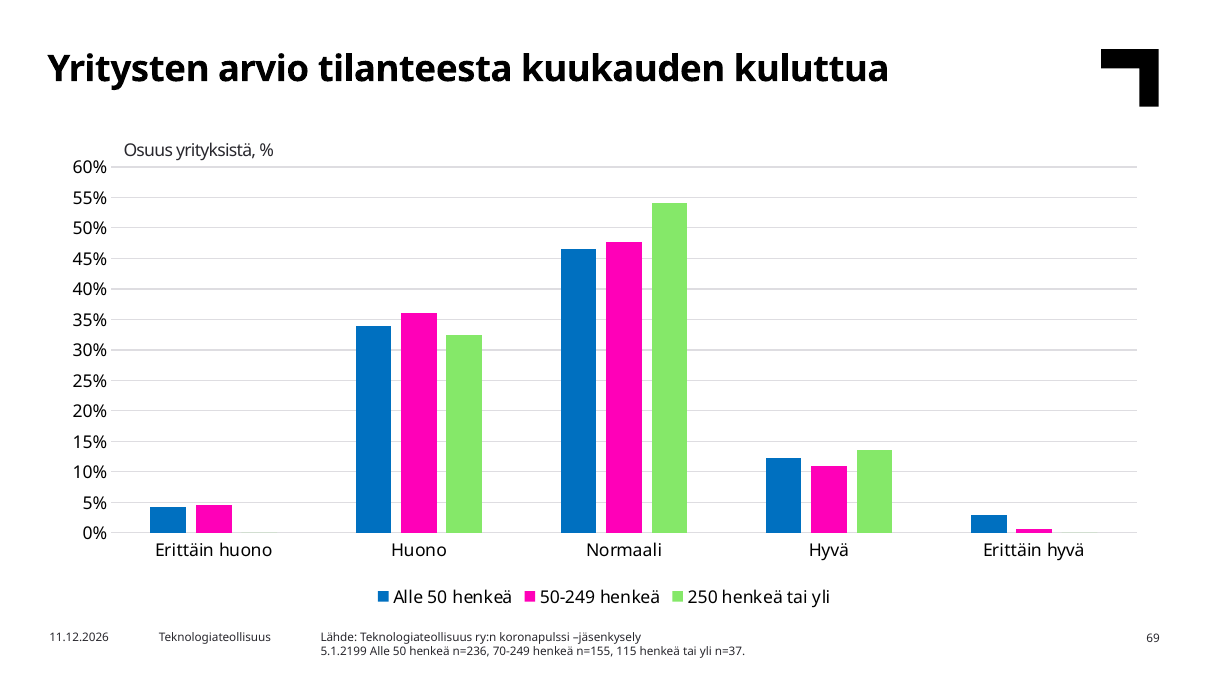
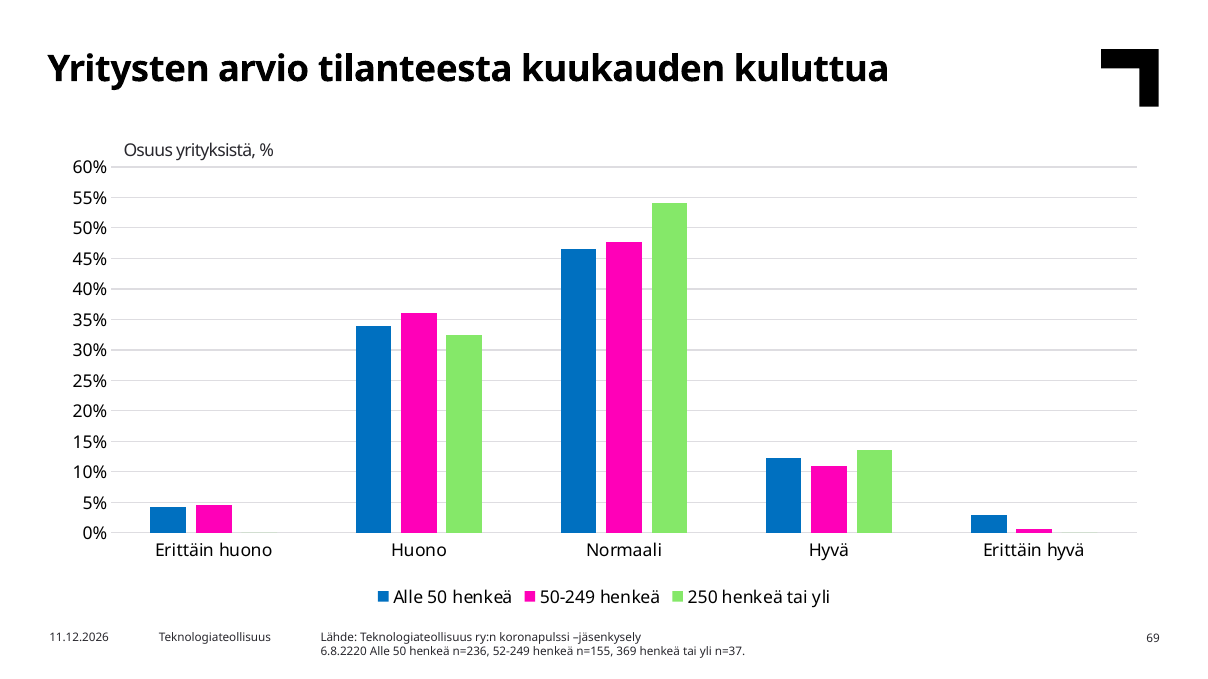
5.1.2199: 5.1.2199 -> 6.8.2220
70-249: 70-249 -> 52-249
115: 115 -> 369
